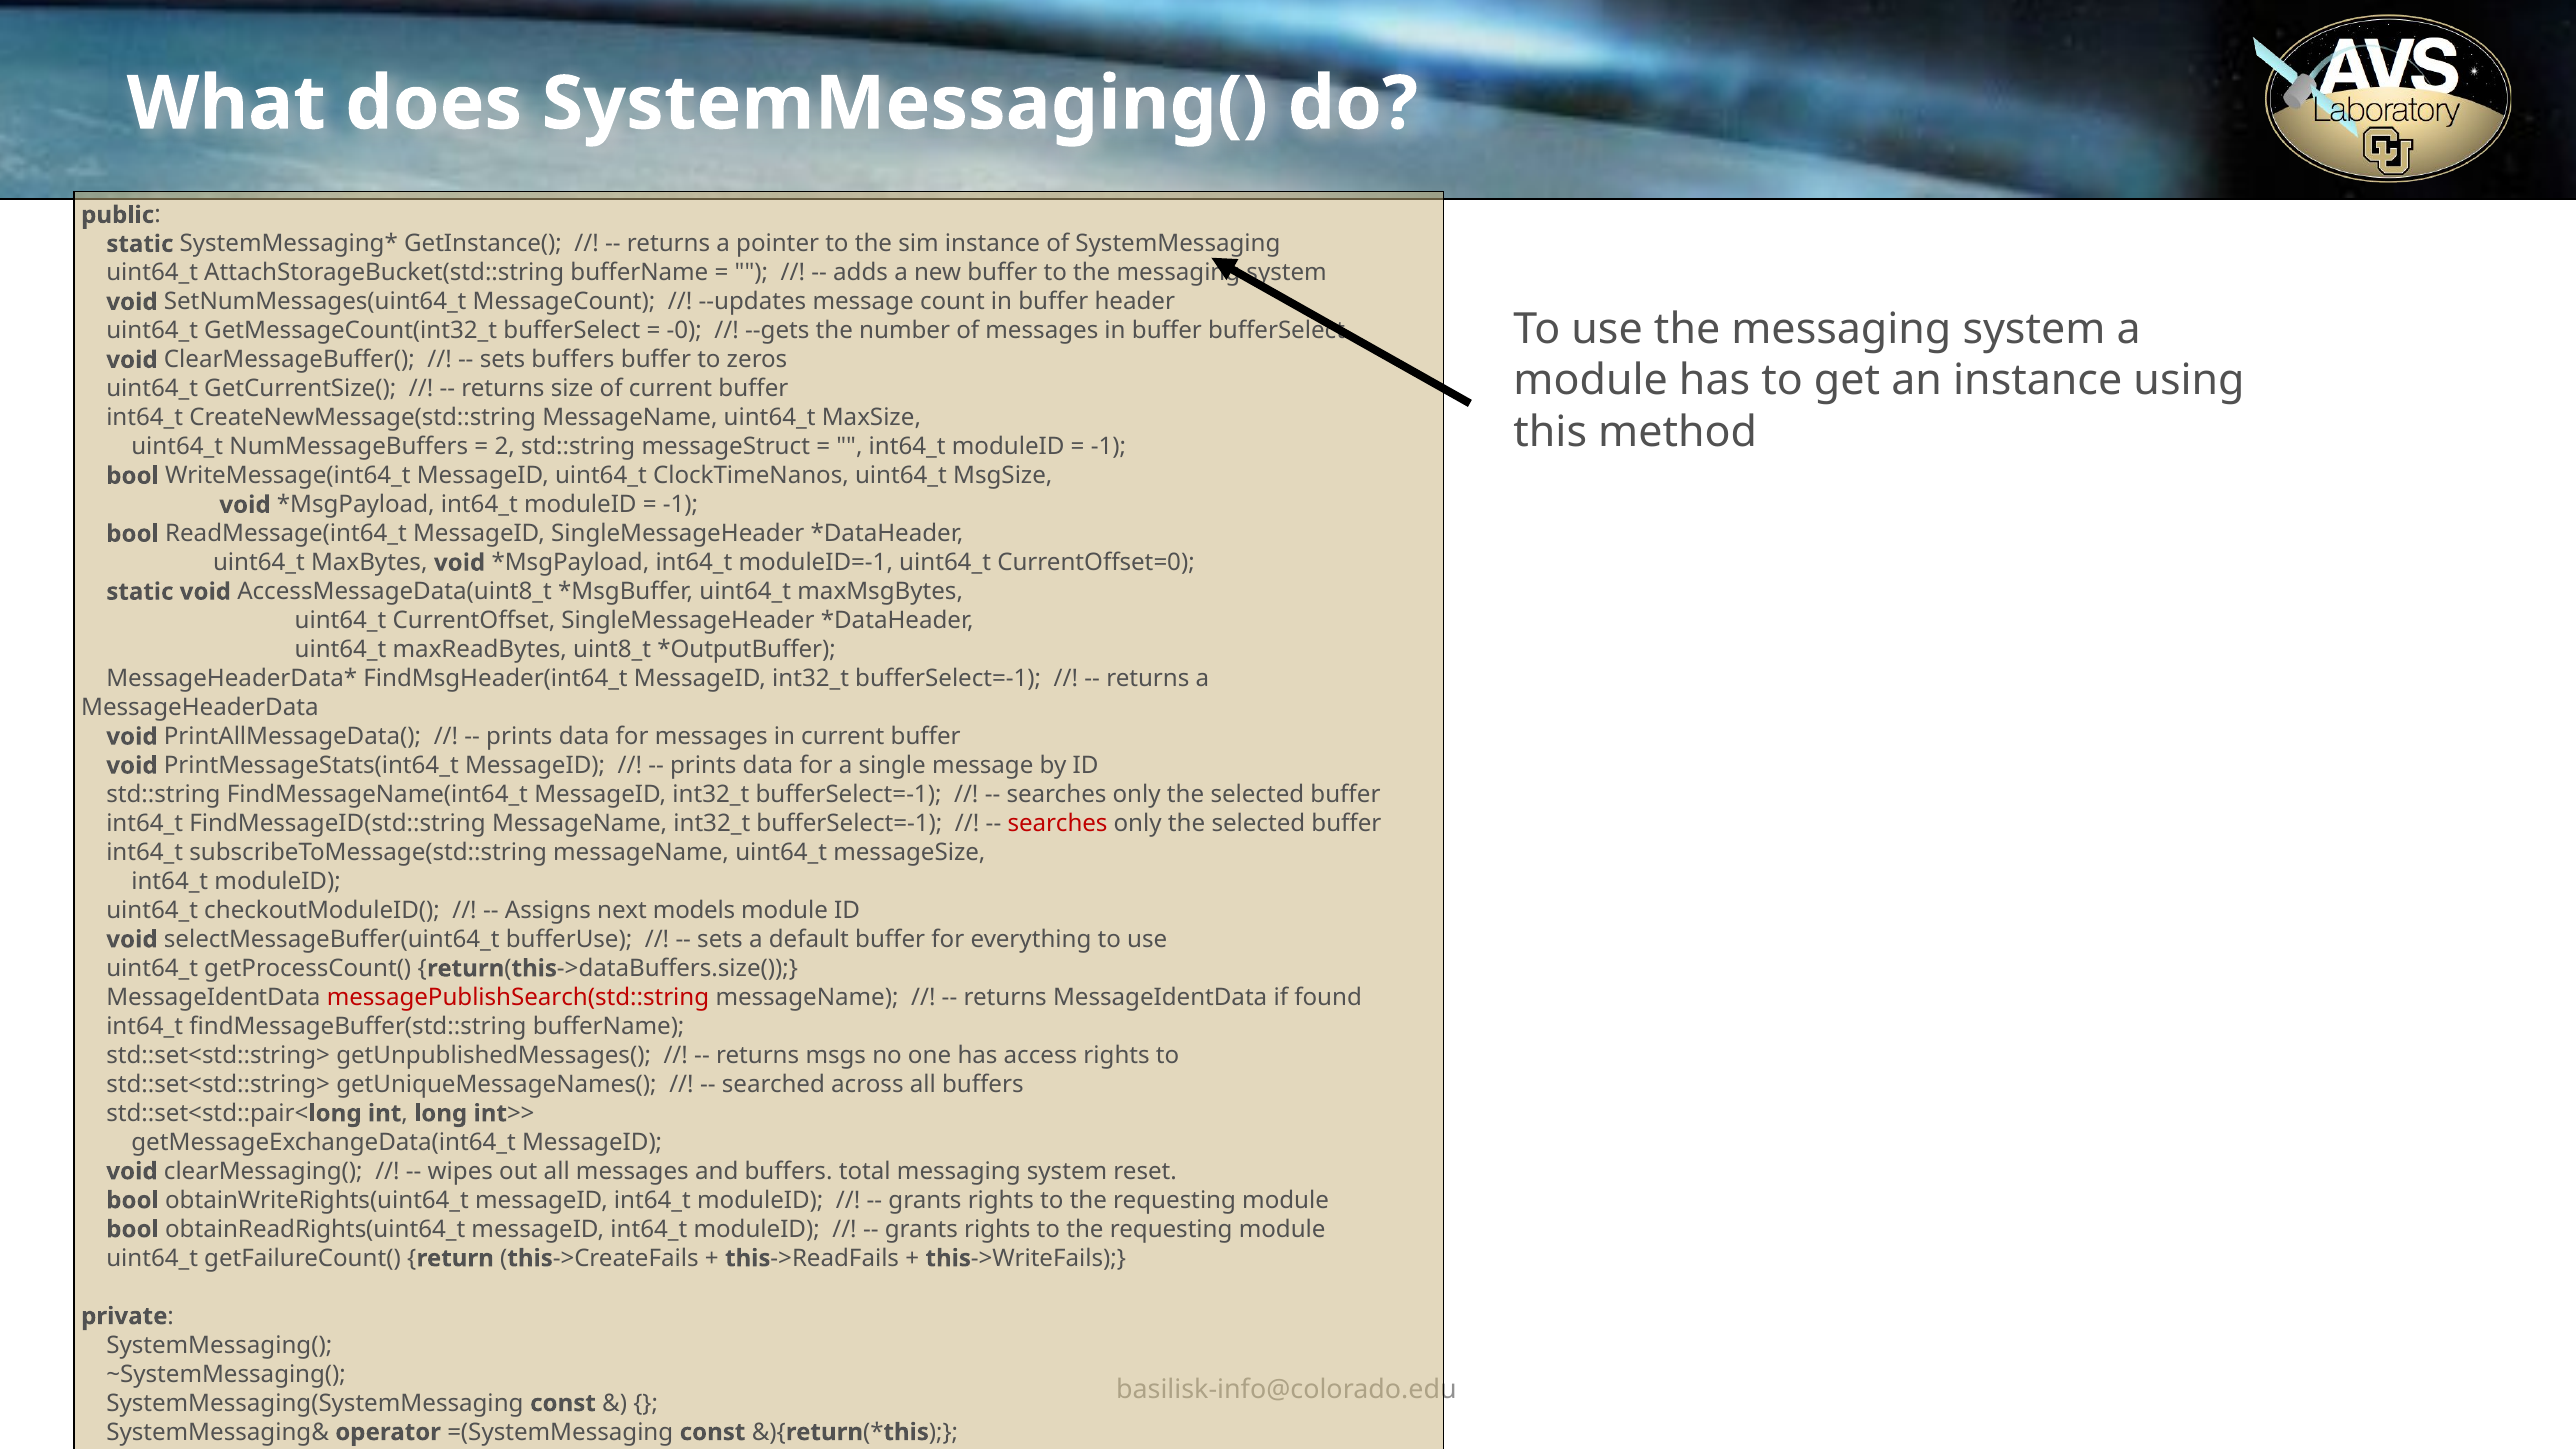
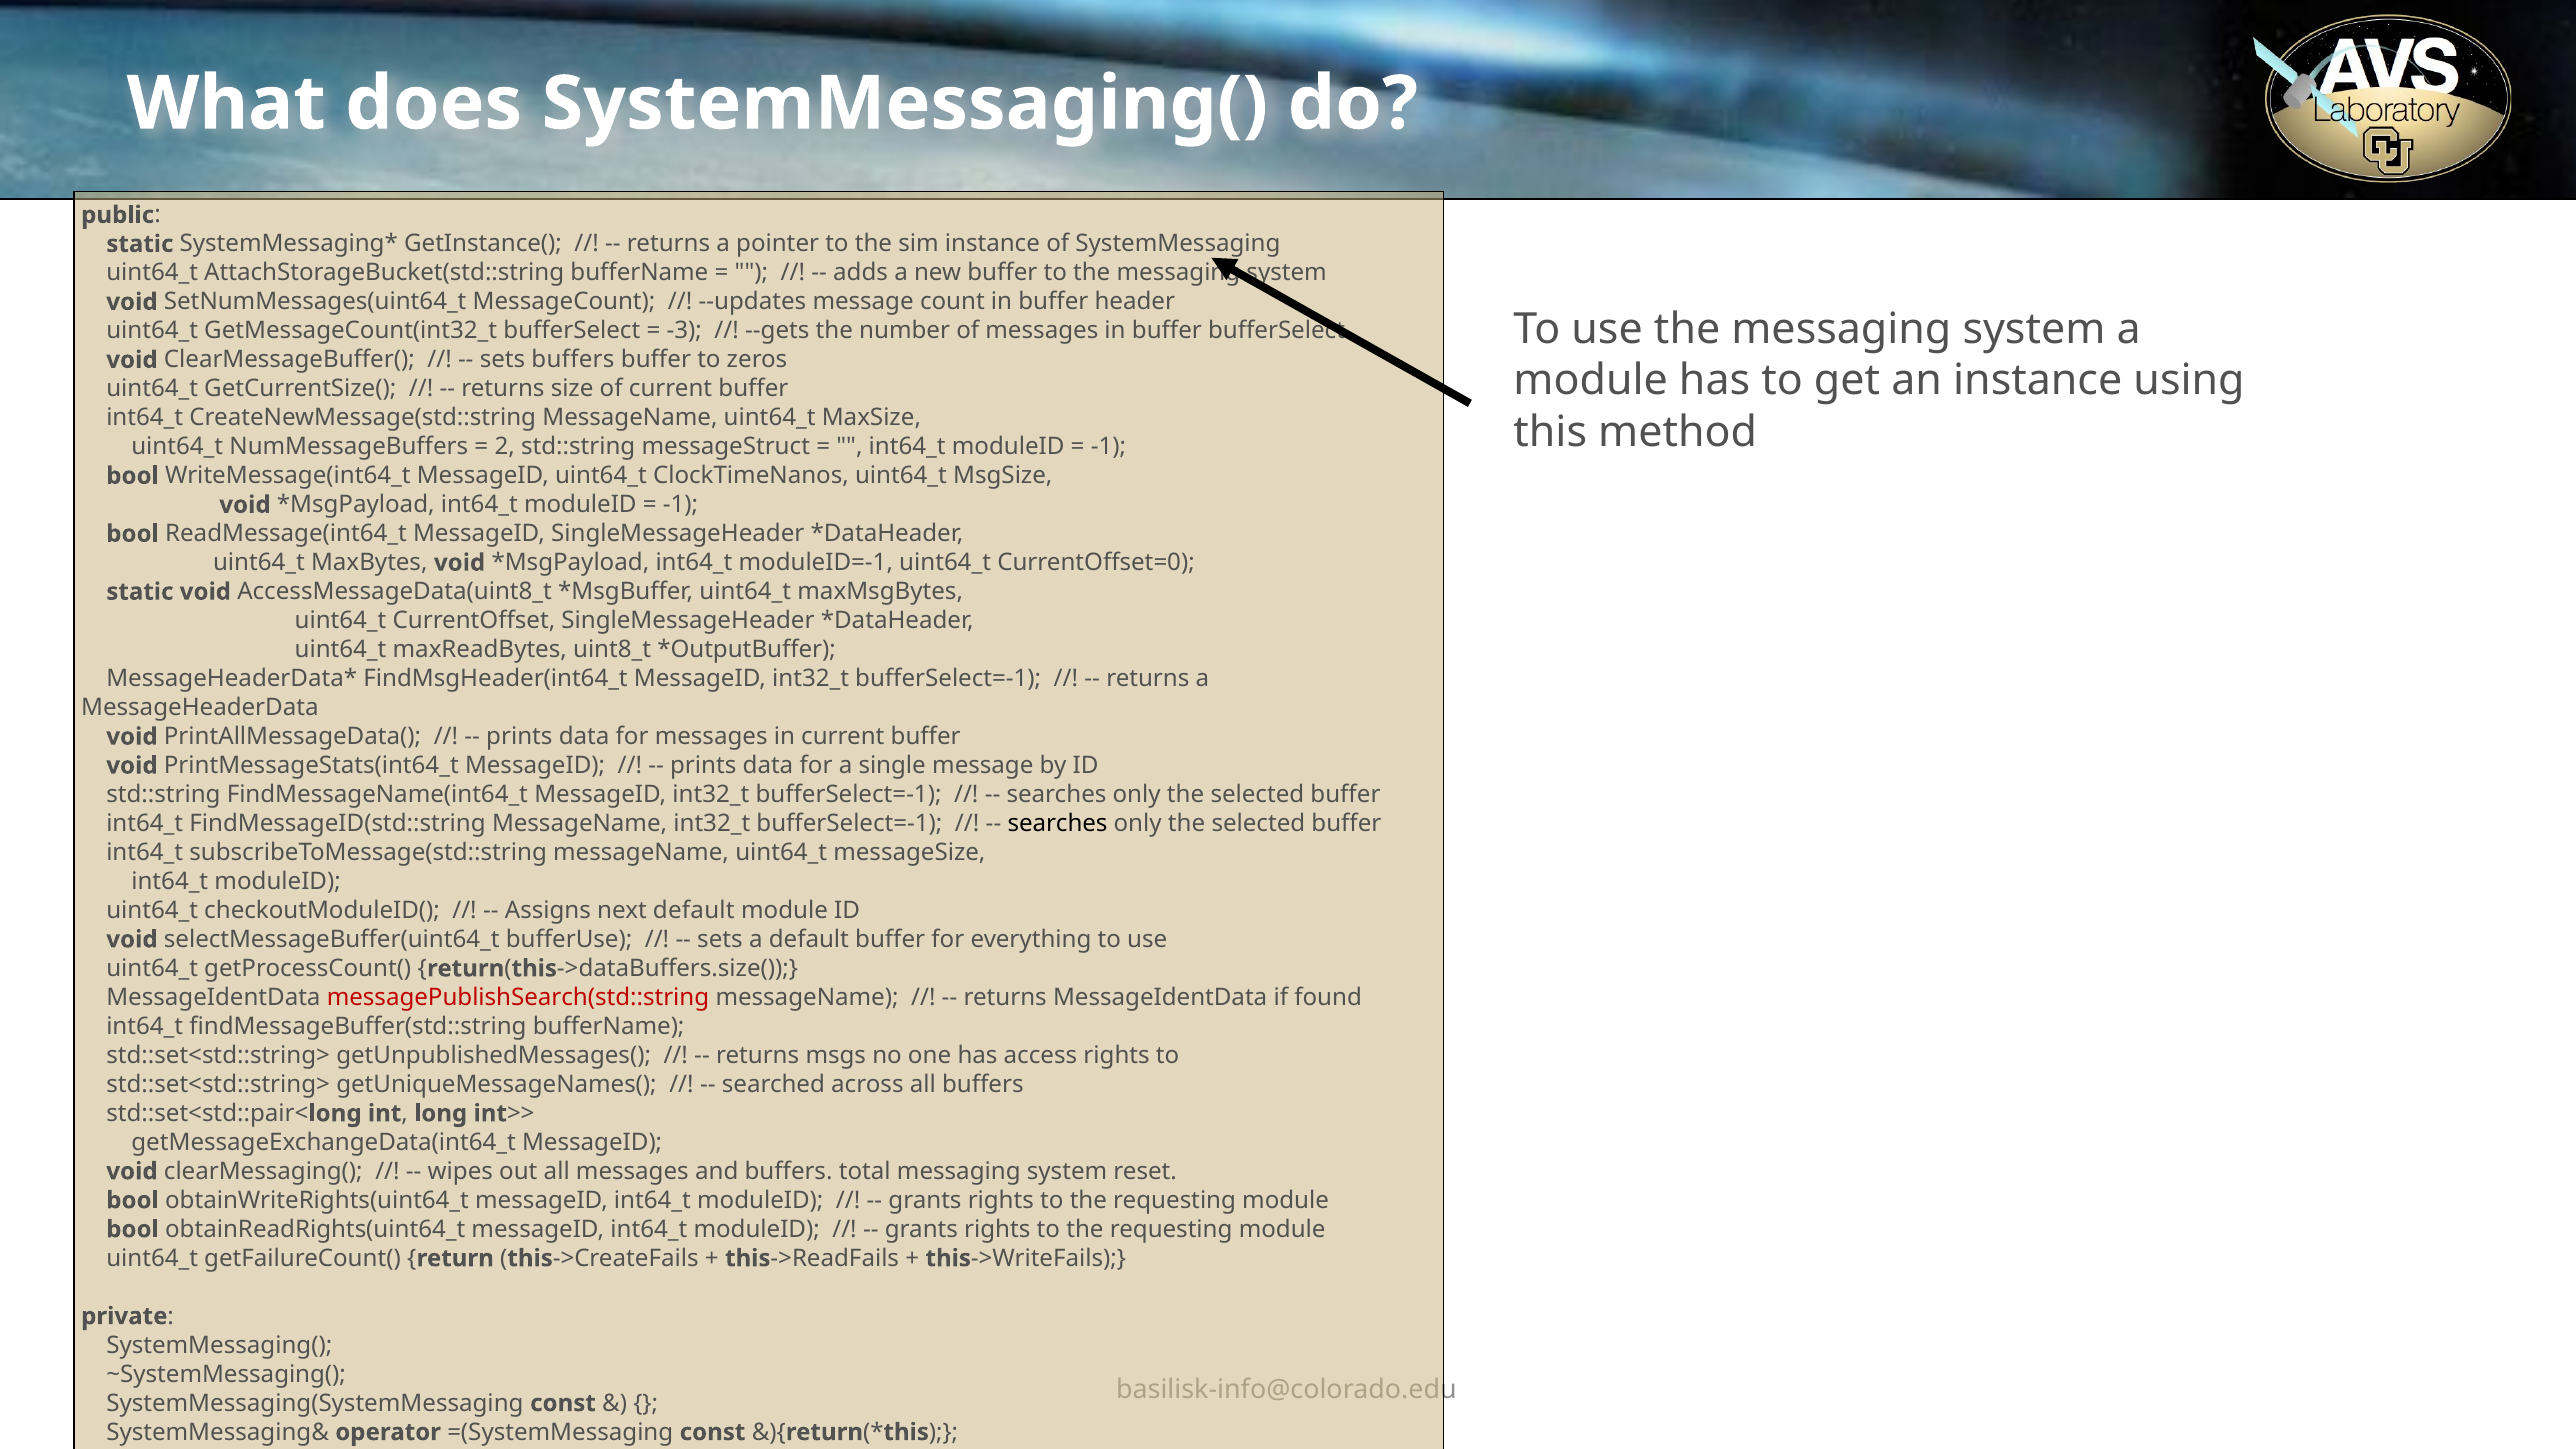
-0: -0 -> -3
searches at (1058, 824) colour: red -> black
next models: models -> default
